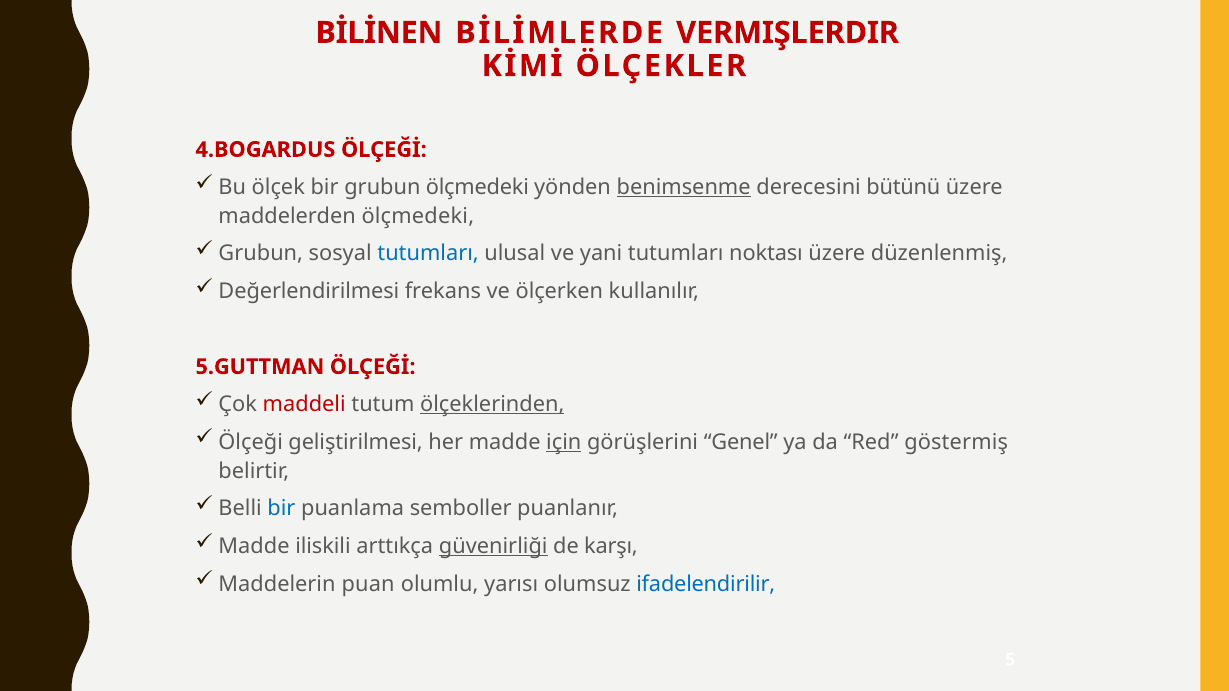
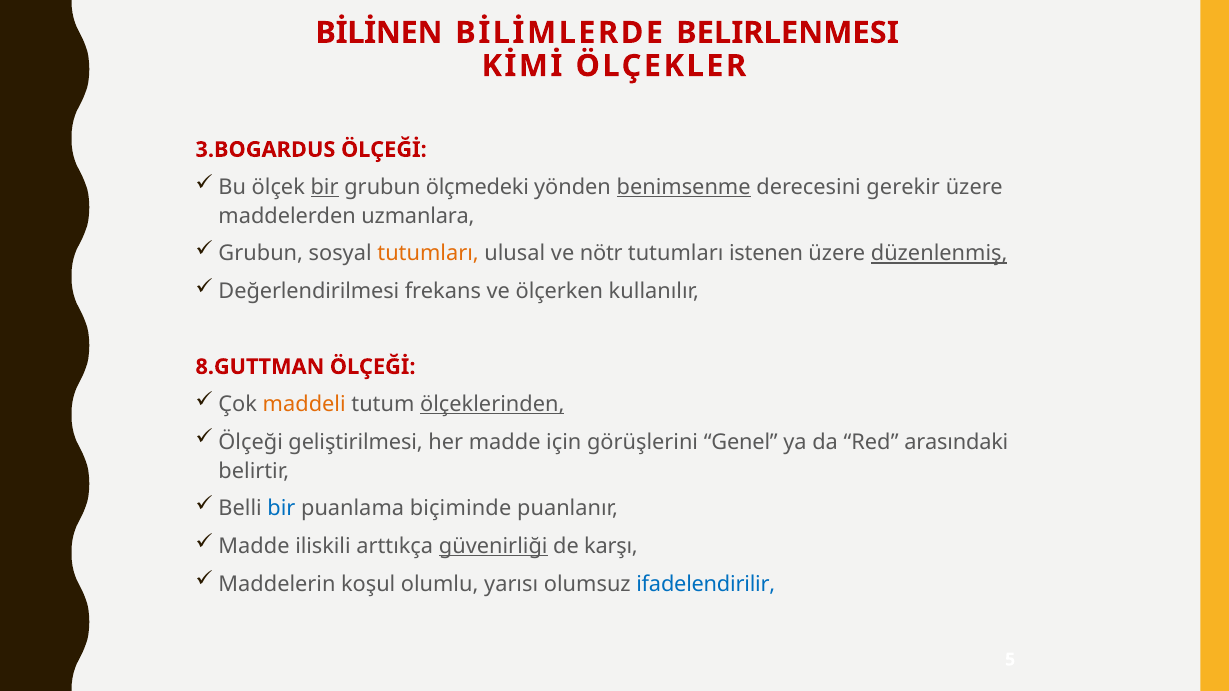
VERMIŞLERDIR: VERMIŞLERDIR -> BELIRLENMESI
4.BOGARDUS: 4.BOGARDUS -> 3.BOGARDUS
bir at (325, 187) underline: none -> present
bütünü: bütünü -> gerekir
maddelerden ölçmedeki: ölçmedeki -> uzmanlara
tutumları at (428, 254) colour: blue -> orange
yani: yani -> nötr
noktası: noktası -> istenen
düzenlenmiş underline: none -> present
5.GUTTMAN: 5.GUTTMAN -> 8.GUTTMAN
maddeli colour: red -> orange
için underline: present -> none
göstermiş: göstermiş -> arasındaki
semboller: semboller -> biçiminde
puan: puan -> koşul
